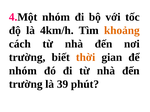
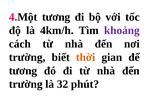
4.Một nhóm: nhóm -> tương
khoảng colour: orange -> purple
nhóm at (23, 71): nhóm -> tương
39: 39 -> 32
